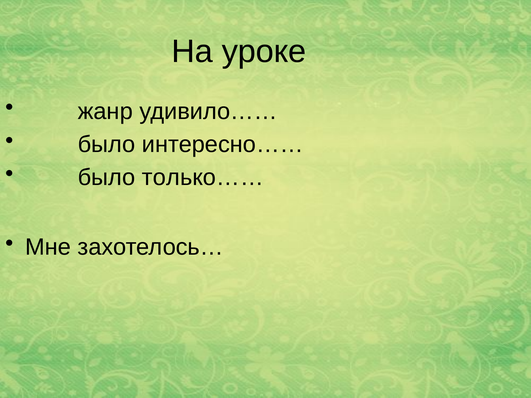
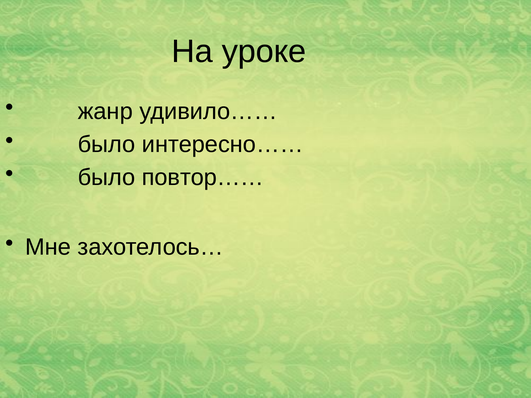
только……: только…… -> повтор……
